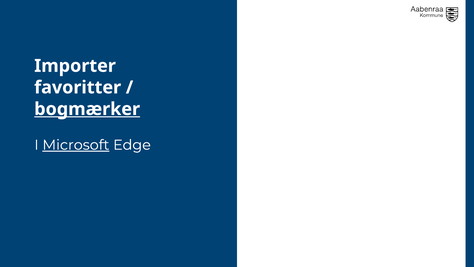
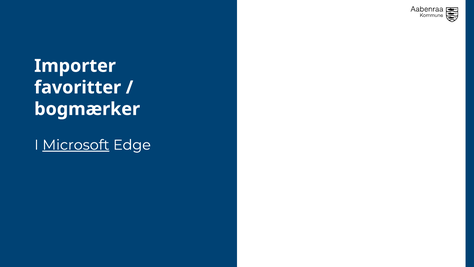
bogmærker underline: present -> none
